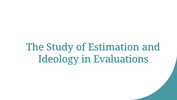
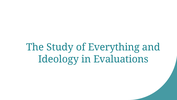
Estimation: Estimation -> Everything
